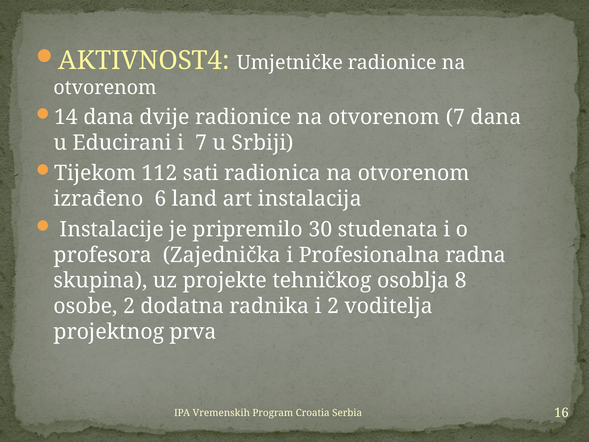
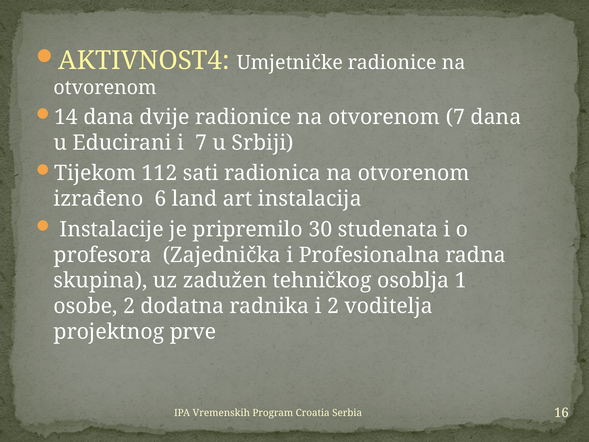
projekte: projekte -> zadužen
8: 8 -> 1
prva: prva -> prve
